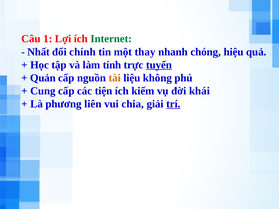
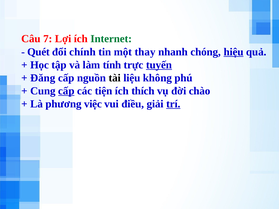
1: 1 -> 7
Nhất: Nhất -> Quét
hiệu underline: none -> present
Quản: Quản -> Đăng
tài colour: orange -> black
cấp at (66, 91) underline: none -> present
kiếm: kiếm -> thích
khái: khái -> chào
liên: liên -> việc
chia: chia -> điều
